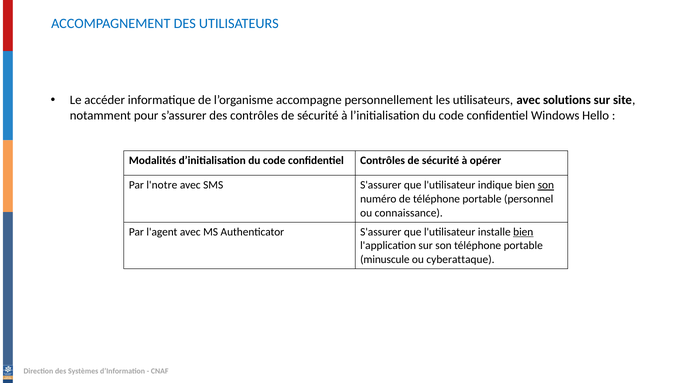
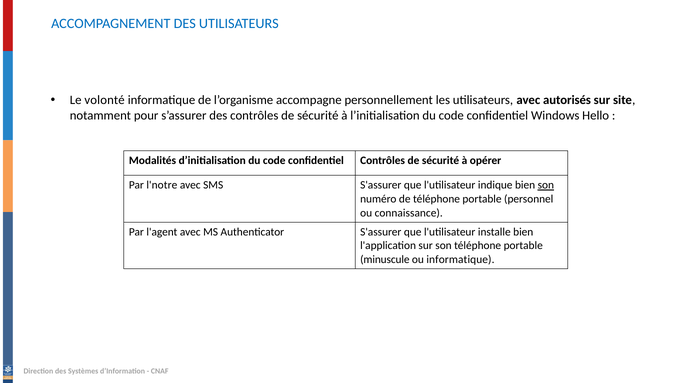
accéder: accéder -> volonté
solutions: solutions -> autorisés
bien at (523, 232) underline: present -> none
ou cyberattaque: cyberattaque -> informatique
